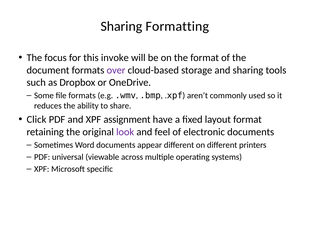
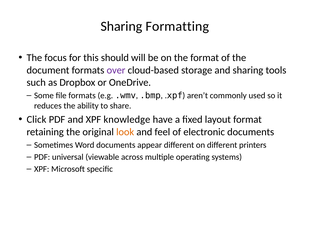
invoke: invoke -> should
assignment: assignment -> knowledge
look colour: purple -> orange
